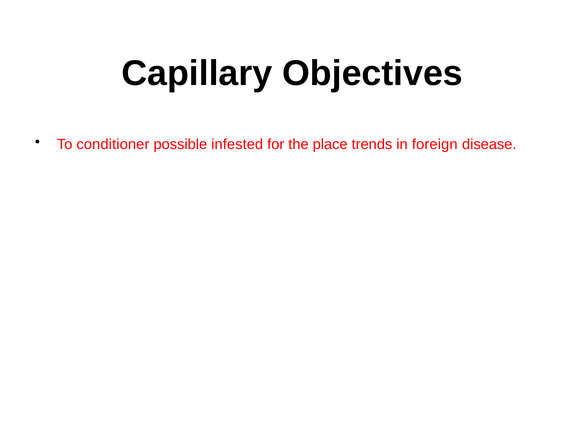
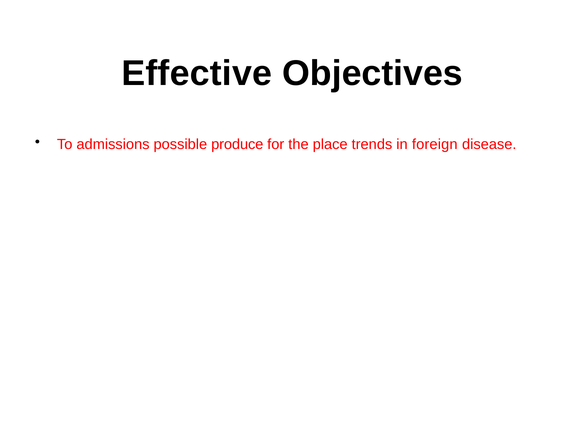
Capillary: Capillary -> Effective
conditioner: conditioner -> admissions
infested: infested -> produce
